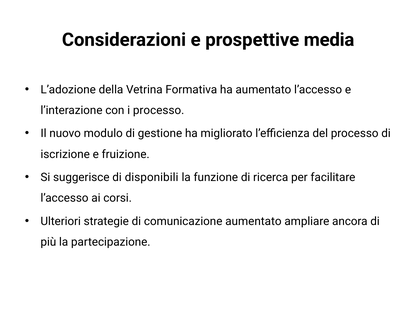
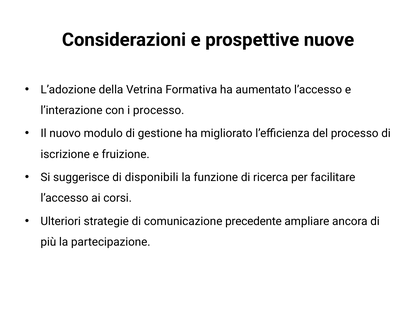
media: media -> nuove
comunicazione aumentato: aumentato -> precedente
